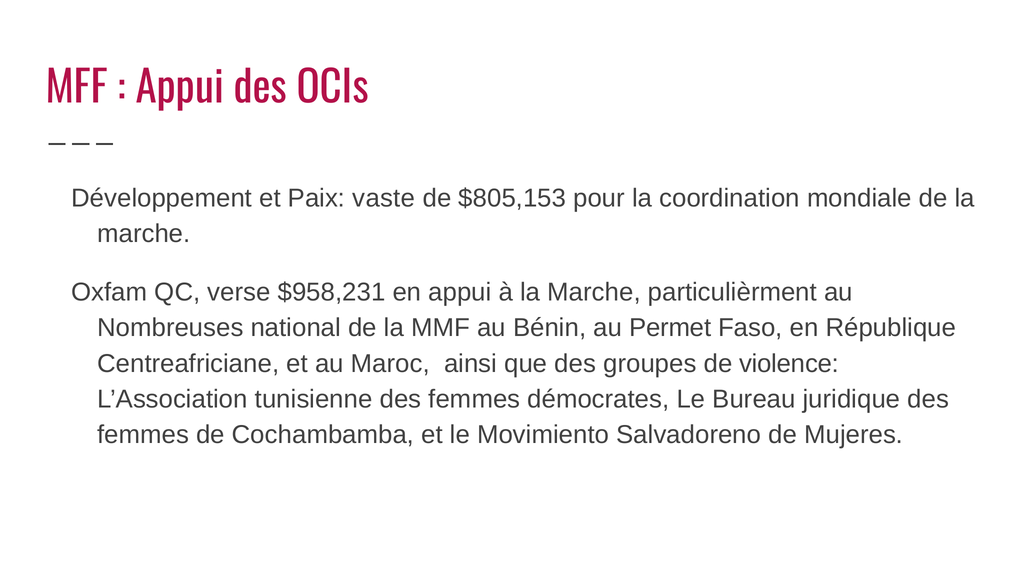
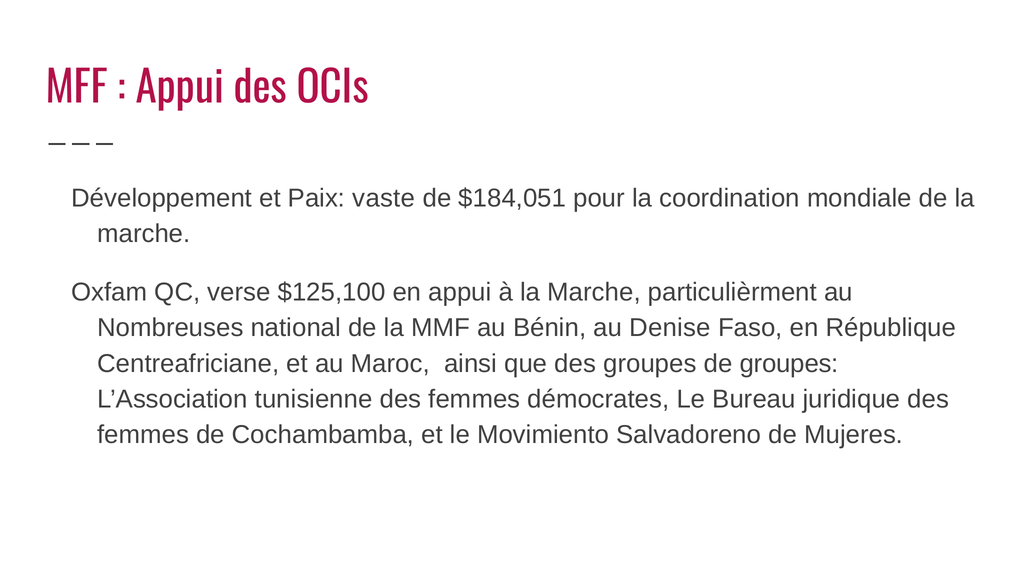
$805,153: $805,153 -> $184,051
$958,231: $958,231 -> $125,100
Permet: Permet -> Denise
de violence: violence -> groupes
